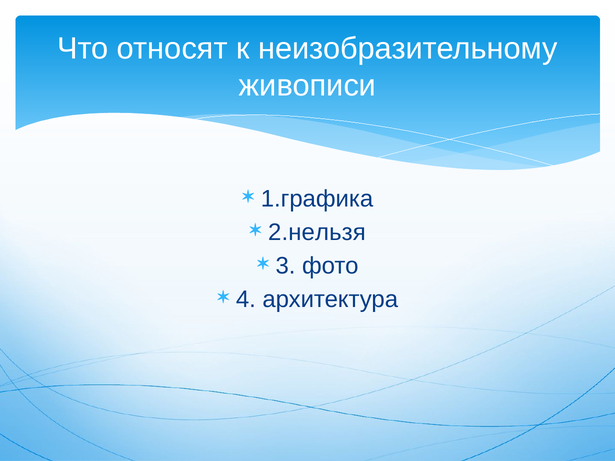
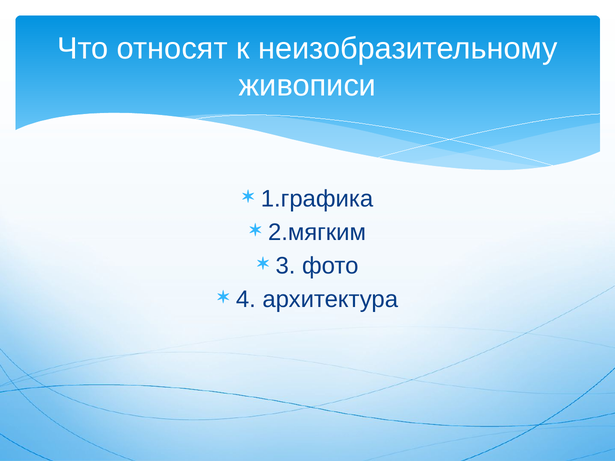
2.нельзя: 2.нельзя -> 2.мягким
